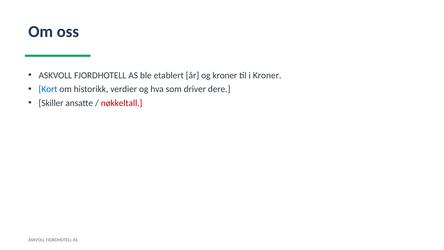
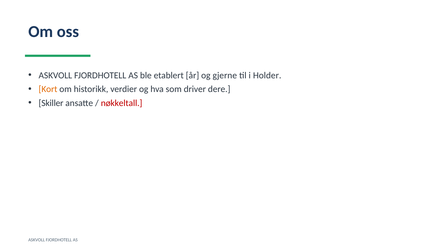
og kroner: kroner -> gjerne
i Kroner: Kroner -> Holder
Kort colour: blue -> orange
